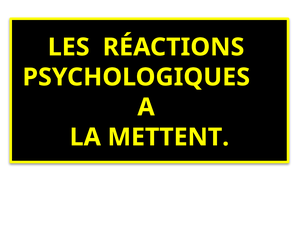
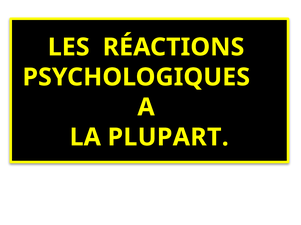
METTENT: METTENT -> PLUPART
